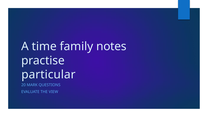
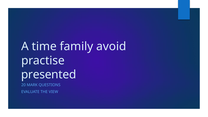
notes: notes -> avoid
particular: particular -> presented
